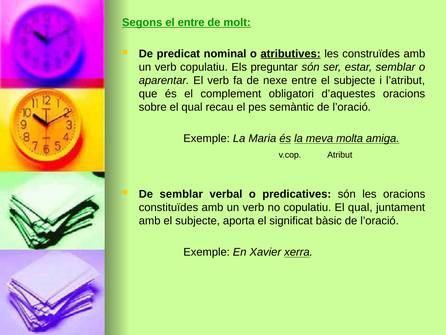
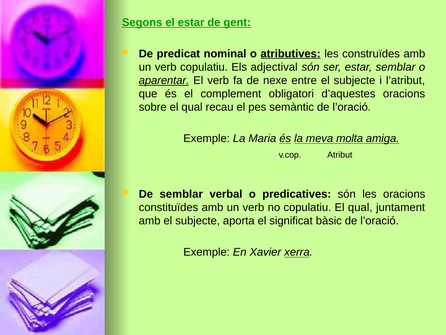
el entre: entre -> estar
molt: molt -> gent
preguntar: preguntar -> adjectival
aparentar underline: none -> present
